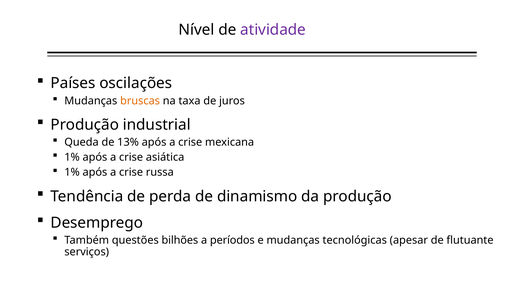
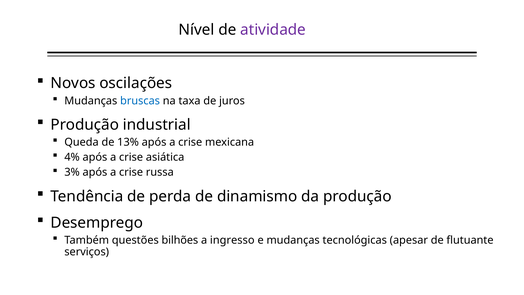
Países: Países -> Novos
bruscas colour: orange -> blue
1% at (72, 157): 1% -> 4%
1% at (72, 172): 1% -> 3%
períodos: períodos -> ingresso
